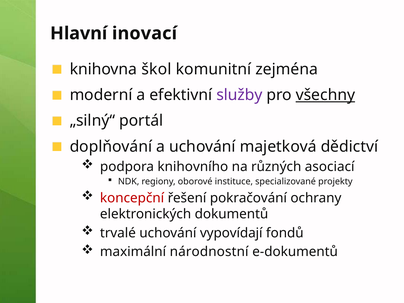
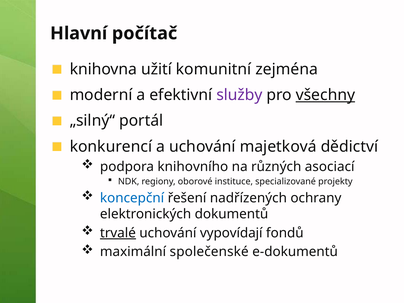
inovací: inovací -> počítač
škol: škol -> užití
doplňování: doplňování -> konkurencí
koncepční colour: red -> blue
pokračování: pokračování -> nadřízených
trvalé underline: none -> present
národnostní: národnostní -> společenské
